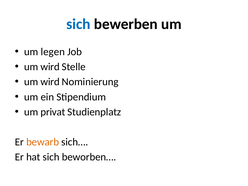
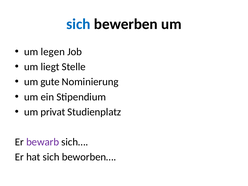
wird at (50, 67): wird -> liegt
wird at (50, 82): wird -> gute
bewarb colour: orange -> purple
